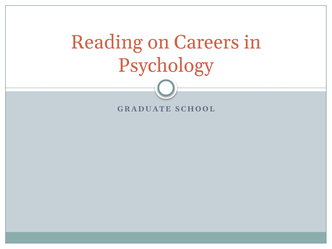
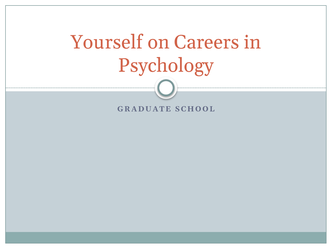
Reading: Reading -> Yourself
